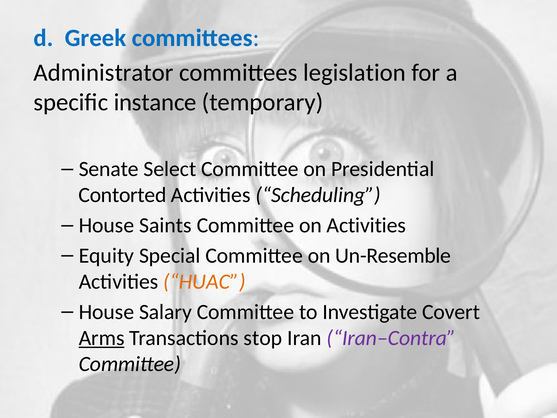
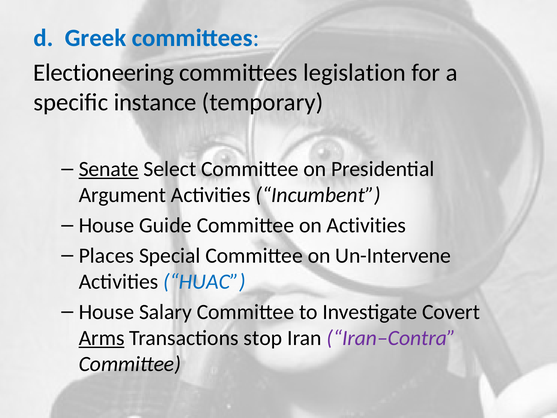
Administrator: Administrator -> Electioneering
Senate underline: none -> present
Contorted: Contorted -> Argument
Scheduling: Scheduling -> Incumbent
Saints: Saints -> Guide
Equity: Equity -> Places
Un-Resemble: Un-Resemble -> Un-Intervene
HUAC colour: orange -> blue
